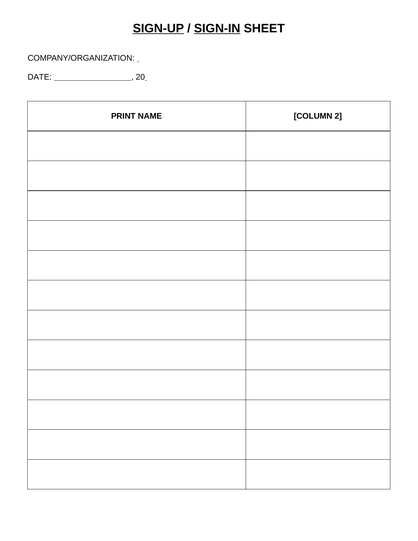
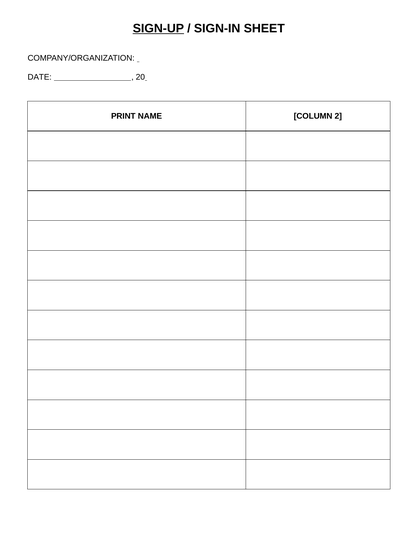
SIGN-IN underline: present -> none
